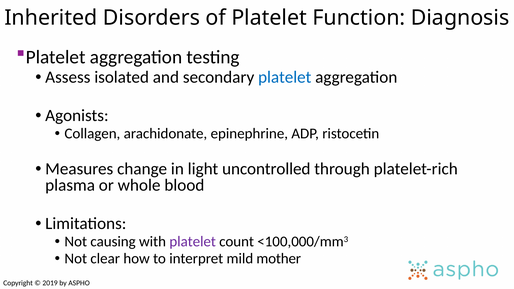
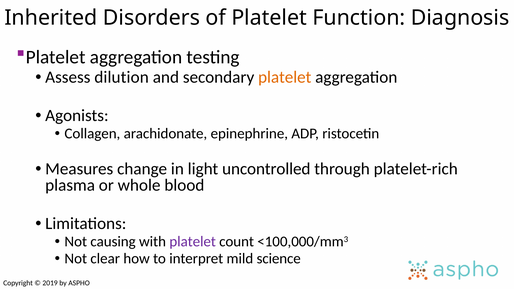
isolated: isolated -> dilution
platelet at (285, 77) colour: blue -> orange
mother: mother -> science
